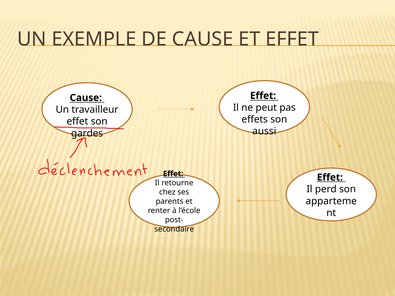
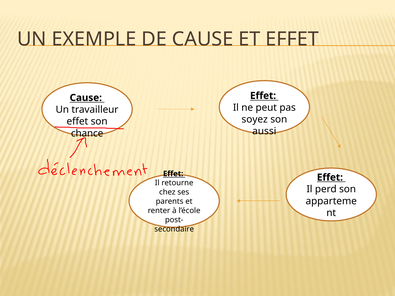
effets: effets -> soyez
gardes: gardes -> chance
